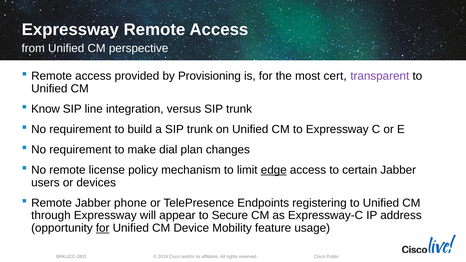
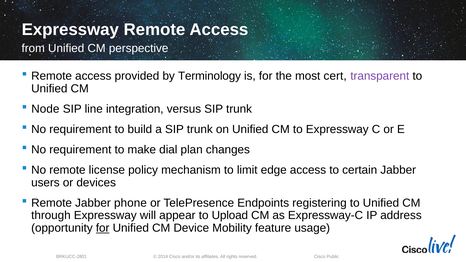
Provisioning: Provisioning -> Terminology
Know: Know -> Node
edge underline: present -> none
Secure: Secure -> Upload
